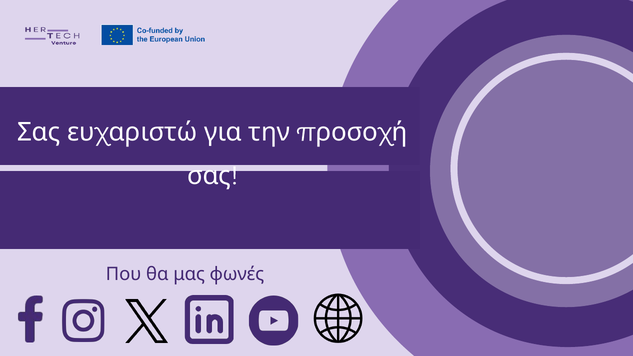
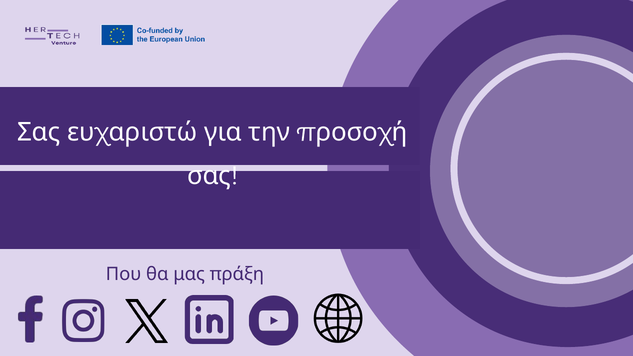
φωνές: φωνές -> πράξη
